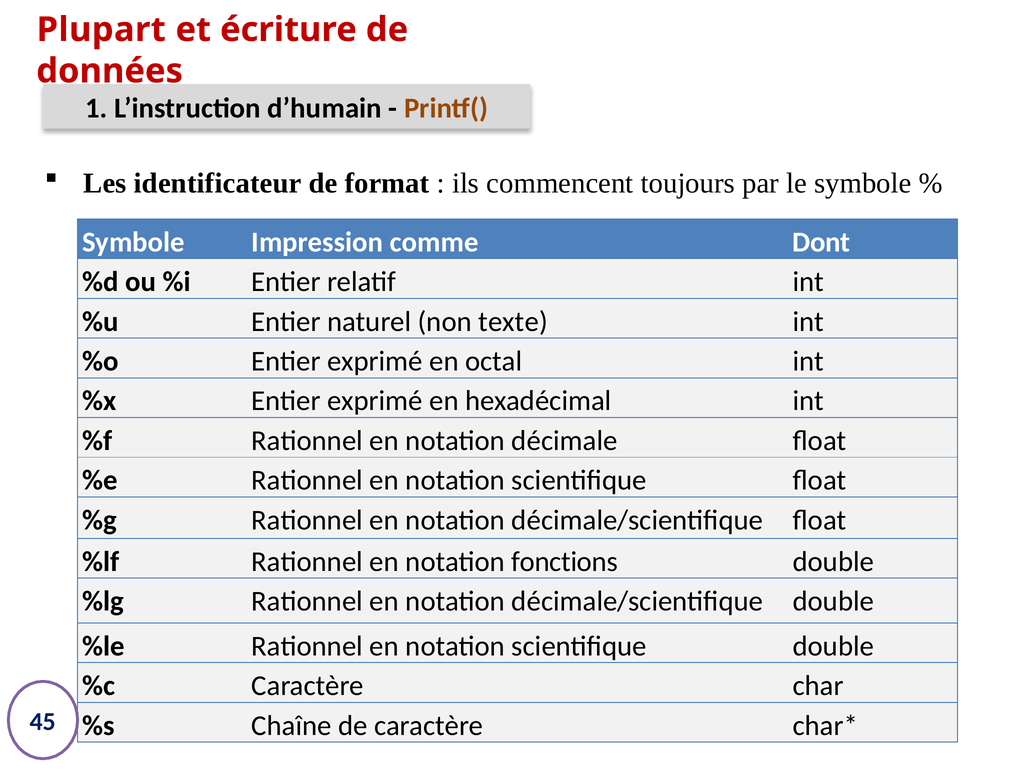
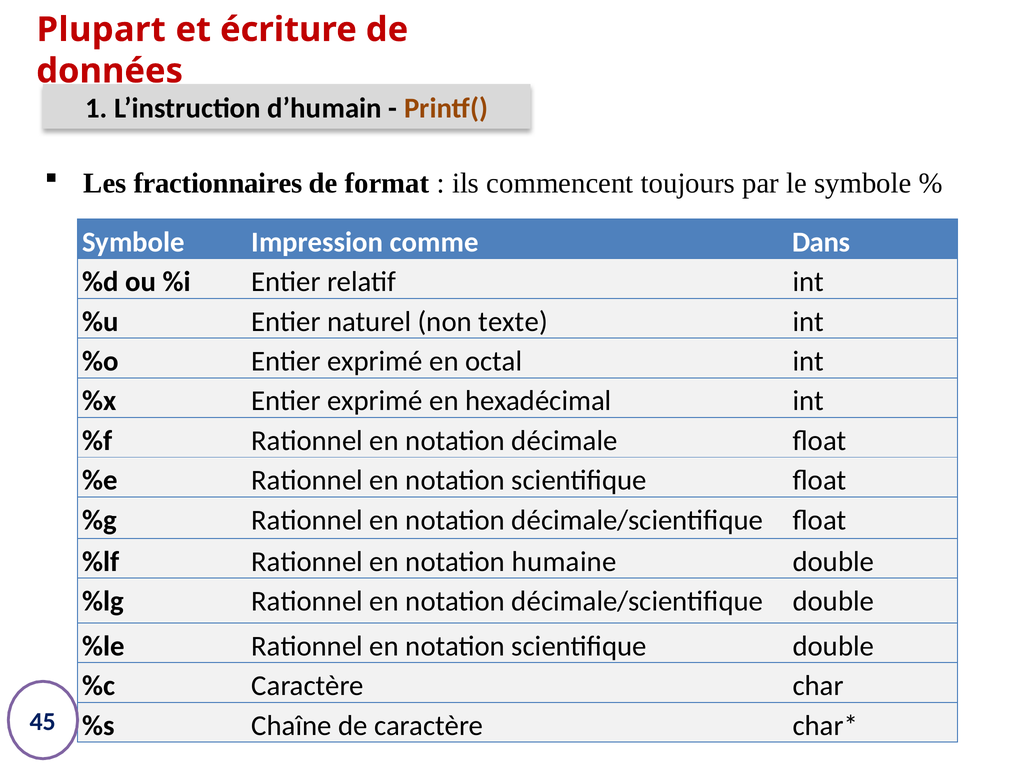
identificateur: identificateur -> fractionnaires
Dont: Dont -> Dans
fonctions: fonctions -> humaine
